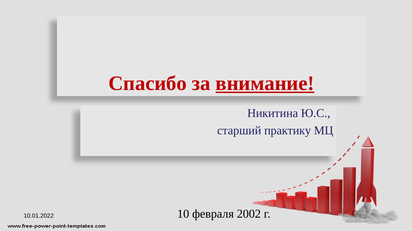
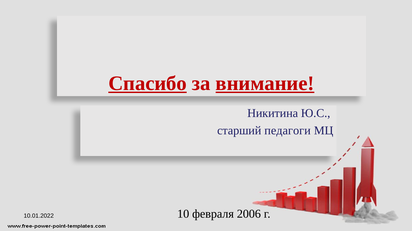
Спасибо underline: none -> present
практику: практику -> педагоги
2002: 2002 -> 2006
